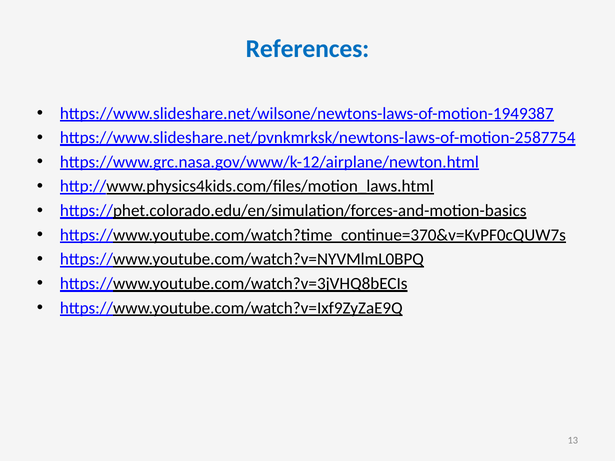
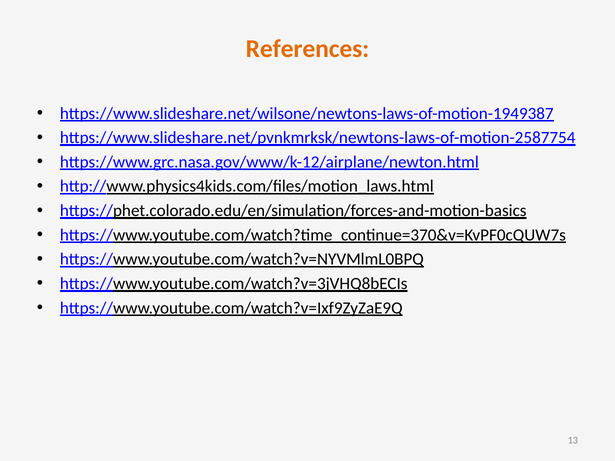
References colour: blue -> orange
